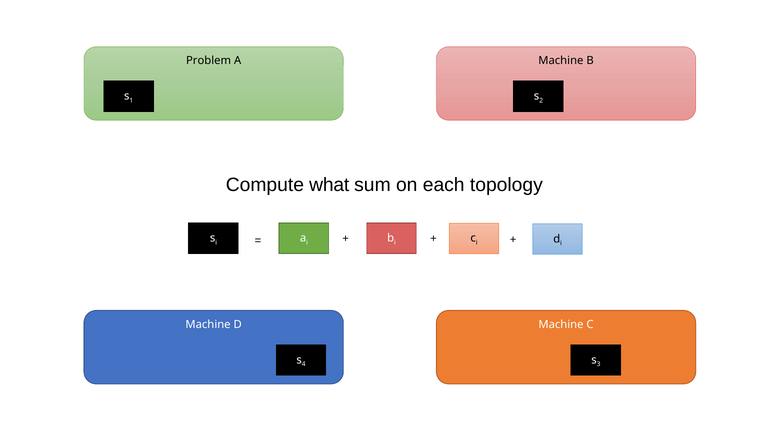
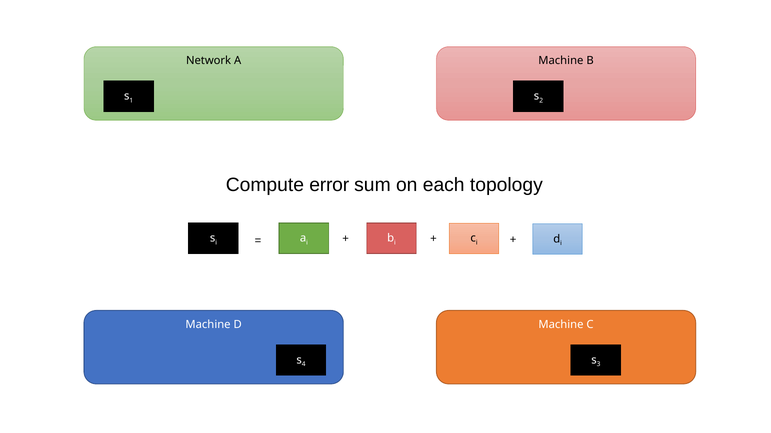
Problem: Problem -> Network
what: what -> error
